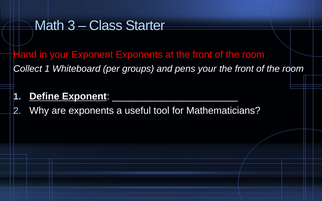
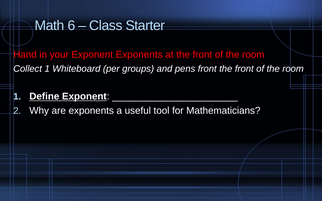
3: 3 -> 6
pens your: your -> front
